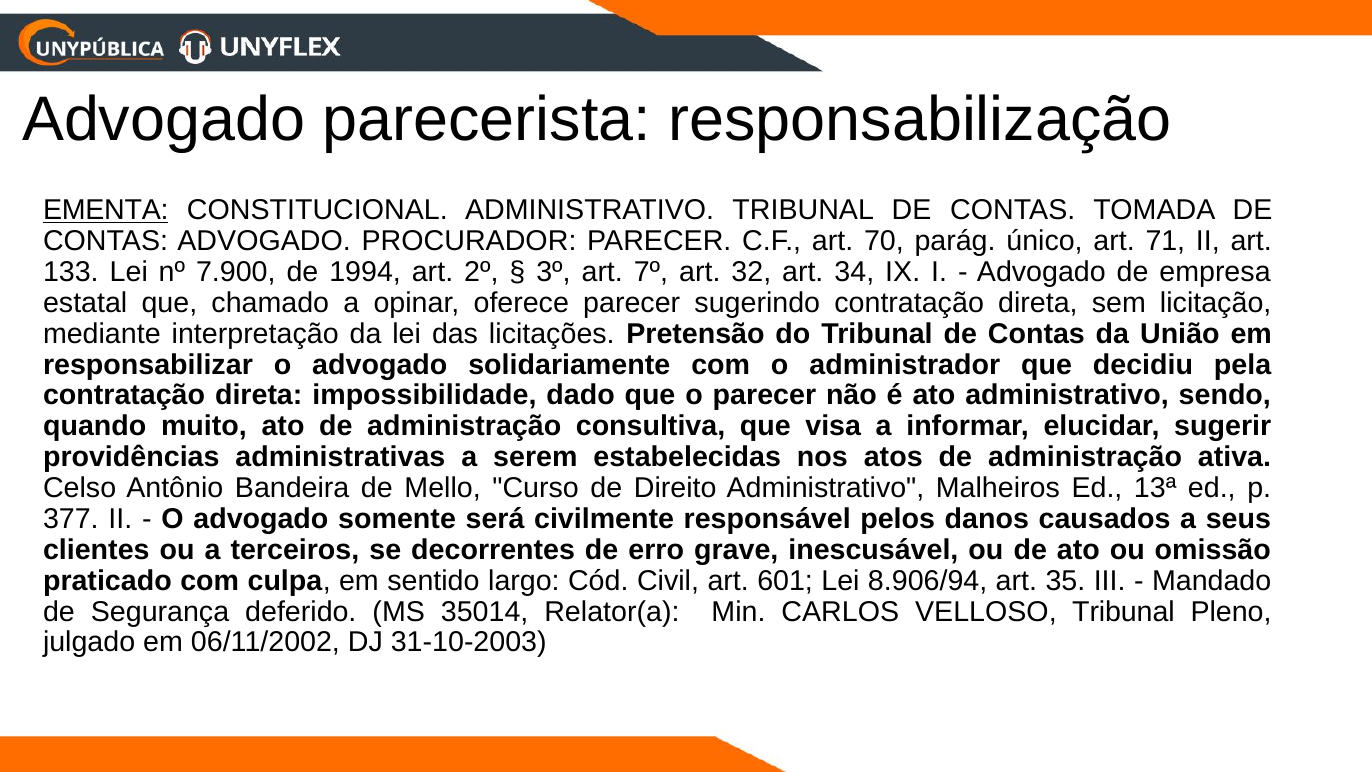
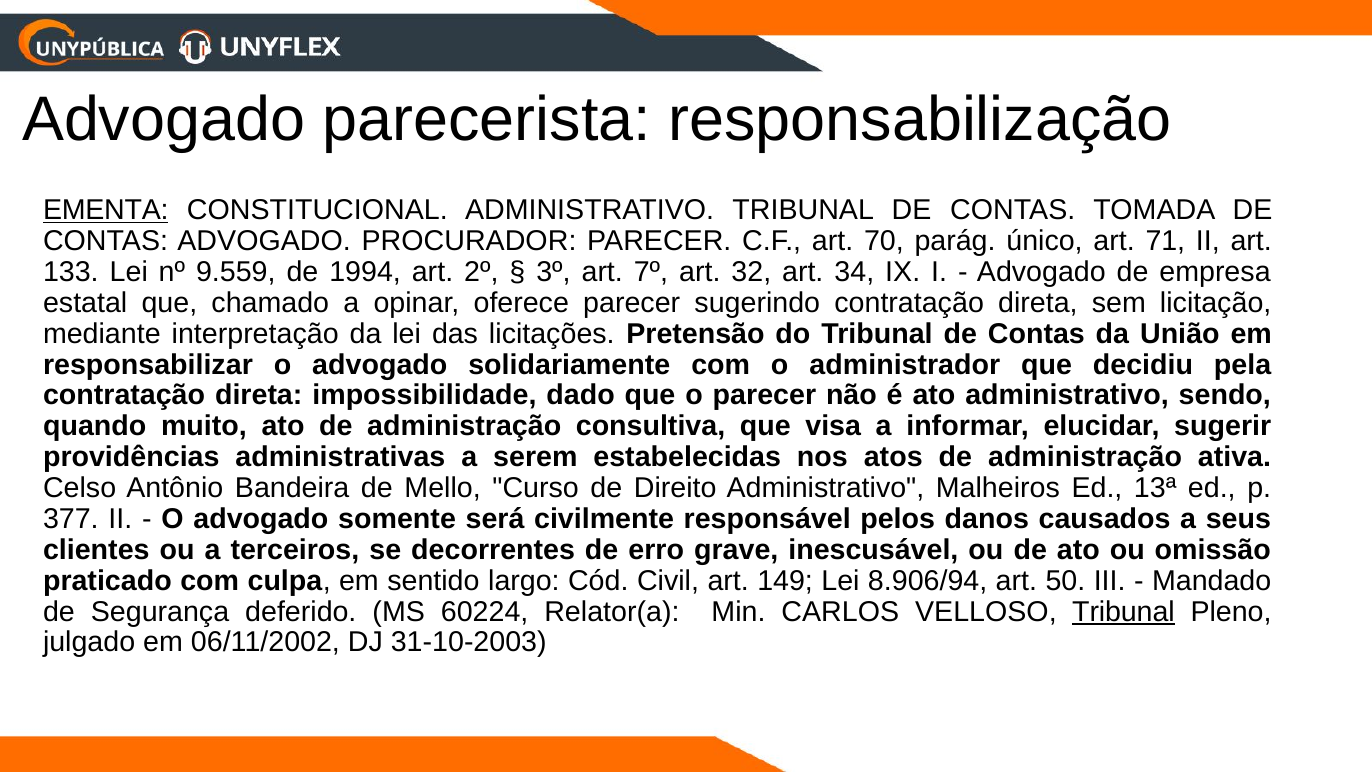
7.900: 7.900 -> 9.559
601: 601 -> 149
35: 35 -> 50
35014: 35014 -> 60224
Tribunal at (1123, 611) underline: none -> present
